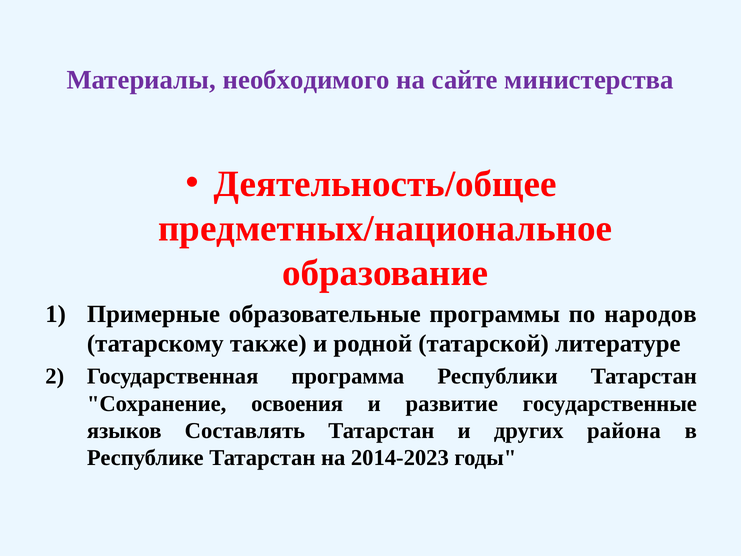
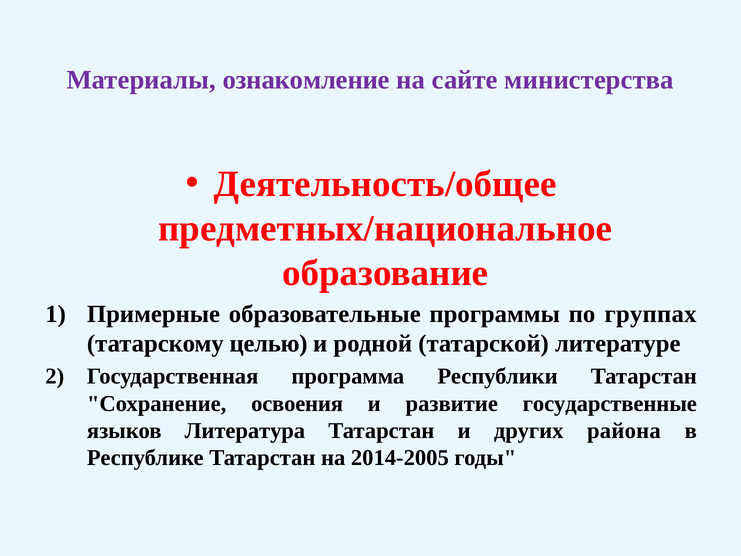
необходимого: необходимого -> ознакомление
народов: народов -> группах
также: также -> целью
Составлять: Составлять -> Литература
2014-2023: 2014-2023 -> 2014-2005
